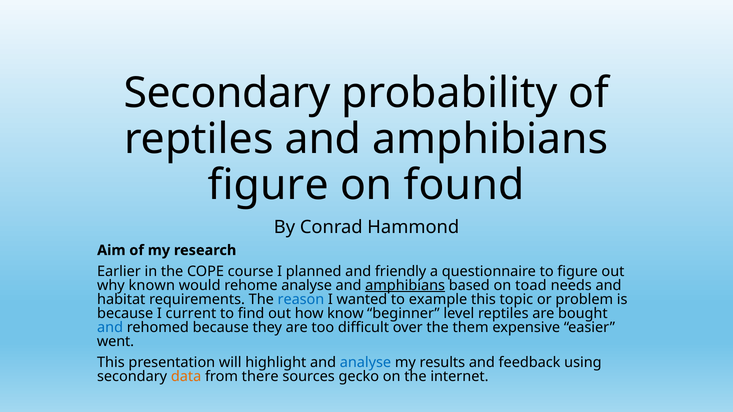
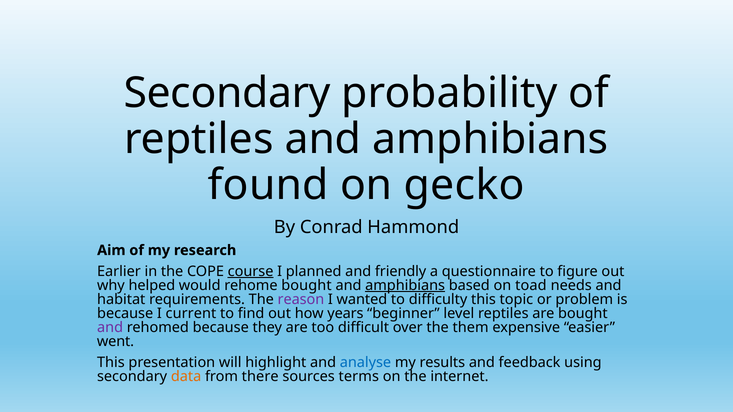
figure at (268, 185): figure -> found
found: found -> gecko
course underline: none -> present
known: known -> helped
rehome analyse: analyse -> bought
reason colour: blue -> purple
example: example -> difficulty
know: know -> years
and at (110, 328) colour: blue -> purple
gecko: gecko -> terms
